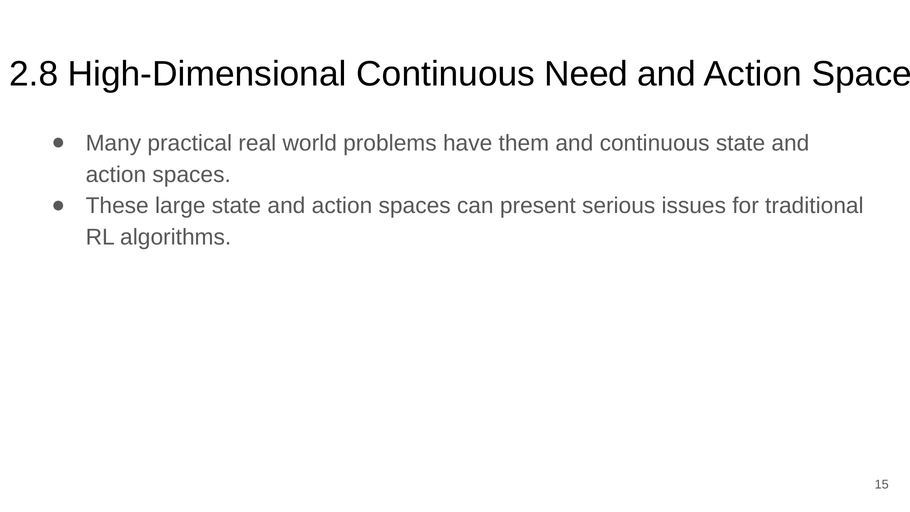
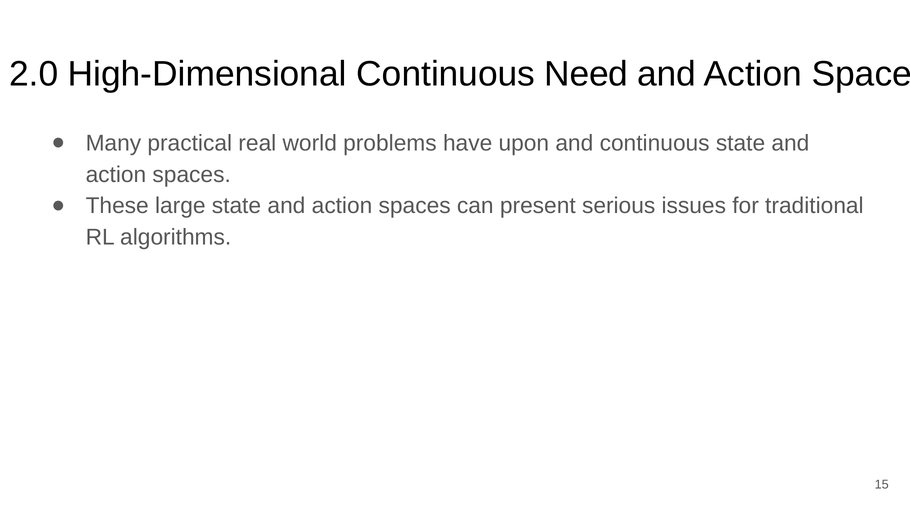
2.8: 2.8 -> 2.0
them: them -> upon
